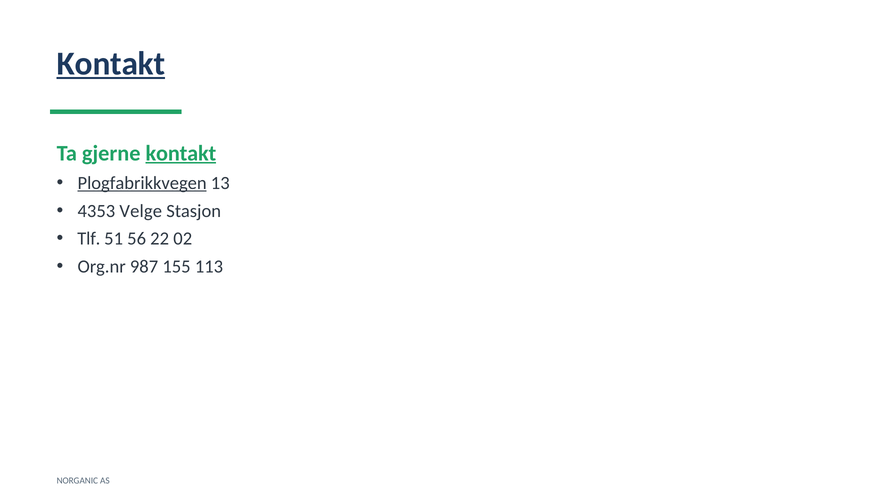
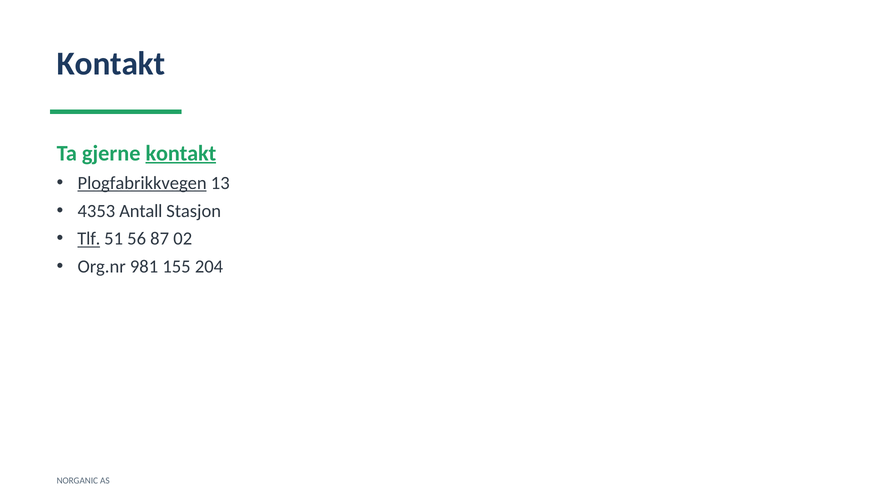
Kontakt at (111, 64) underline: present -> none
Velge: Velge -> Antall
Tlf underline: none -> present
22: 22 -> 87
987: 987 -> 981
113: 113 -> 204
